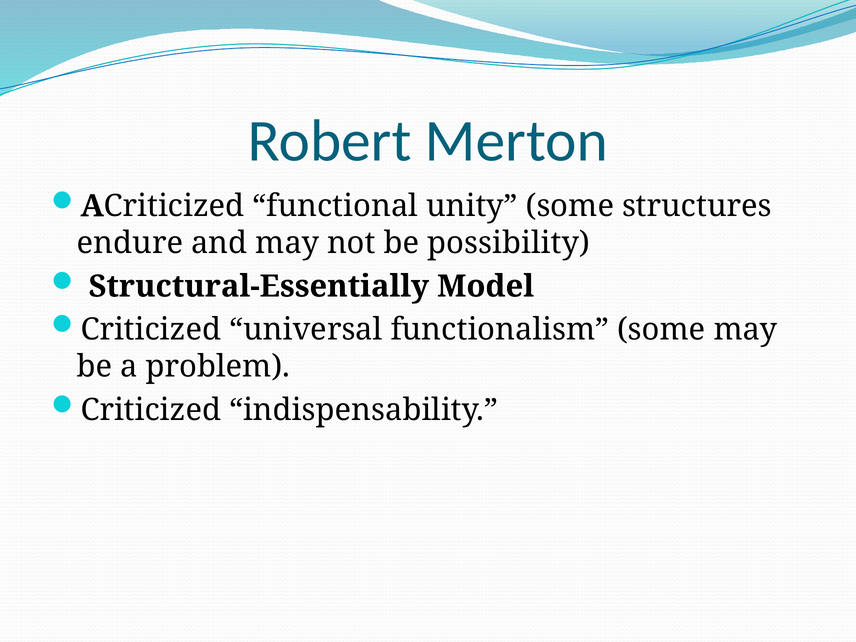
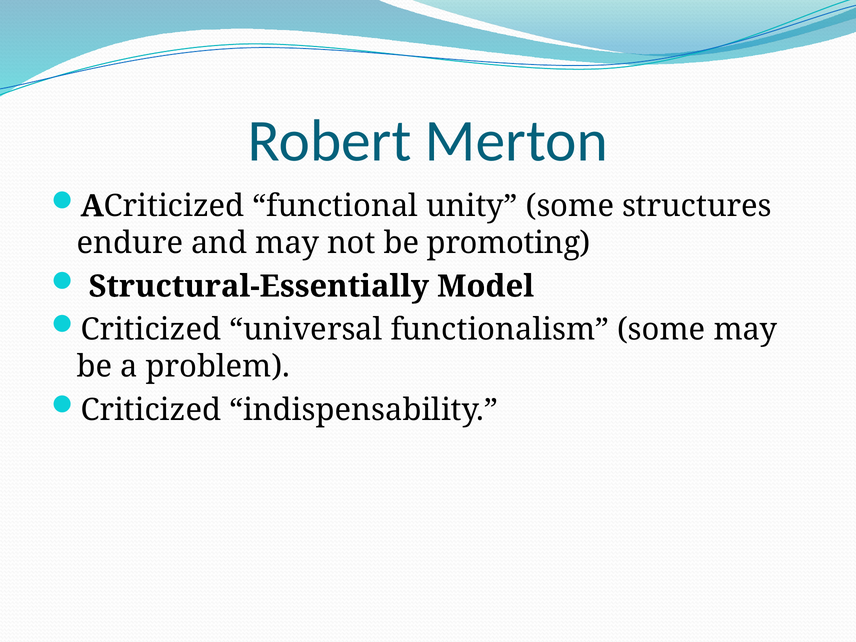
possibility: possibility -> promoting
